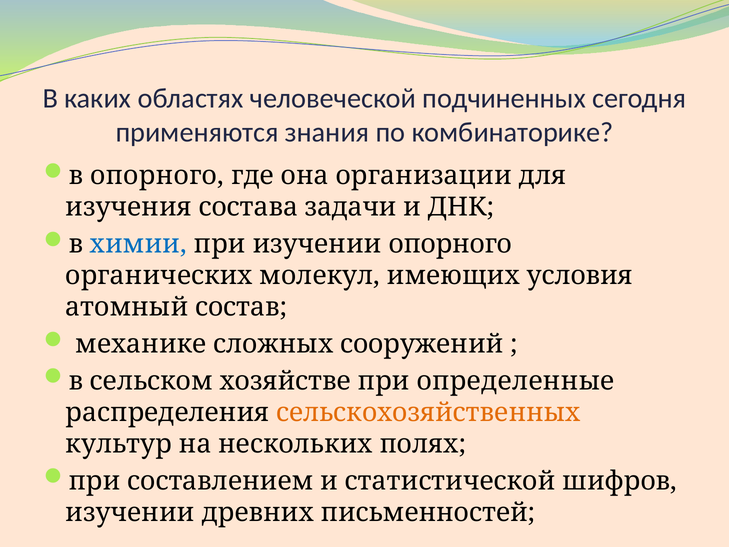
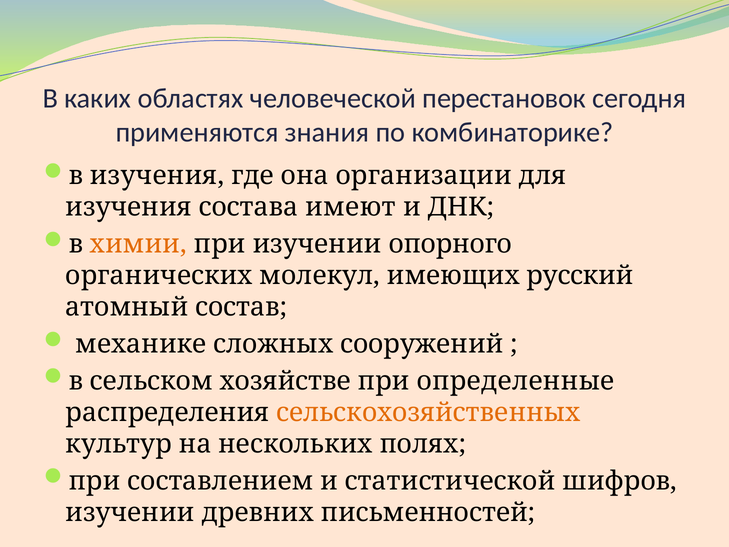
подчиненных: подчиненных -> перестановок
в опорного: опорного -> изучения
задачи: задачи -> имеют
химии colour: blue -> orange
условия: условия -> русский
